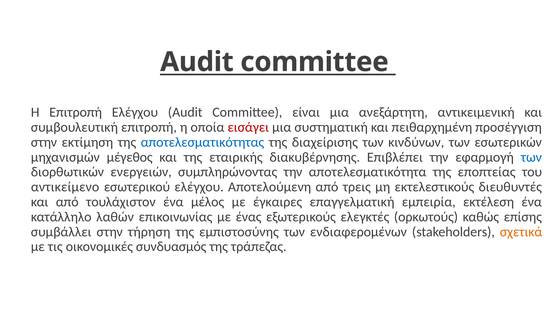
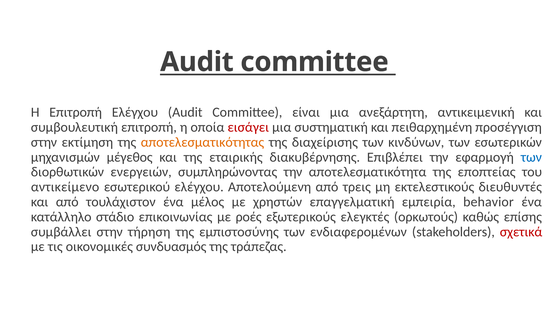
αποτελεσματικότητας colour: blue -> orange
έγκαιρες: έγκαιρες -> χρηστών
εκτέλεση: εκτέλεση -> behavior
λαθών: λαθών -> στάδιο
ένας: ένας -> ροές
σχετικά colour: orange -> red
